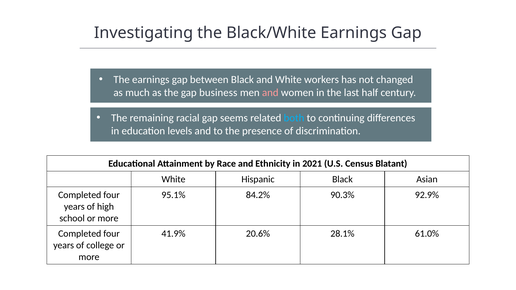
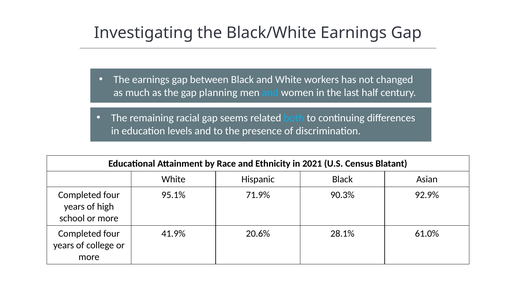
business: business -> planning
and at (270, 93) colour: pink -> light blue
84.2%: 84.2% -> 71.9%
